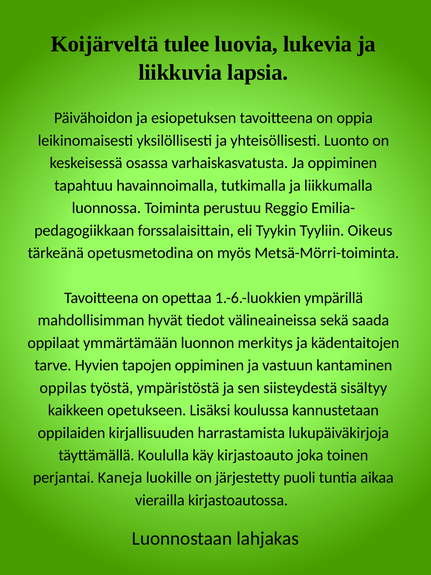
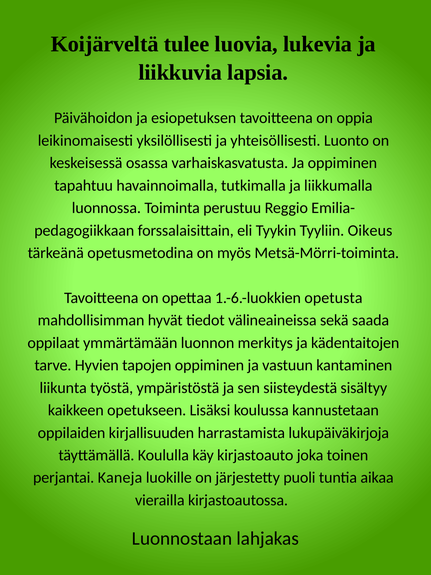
ympärillä: ympärillä -> opetusta
oppilas: oppilas -> liikunta
